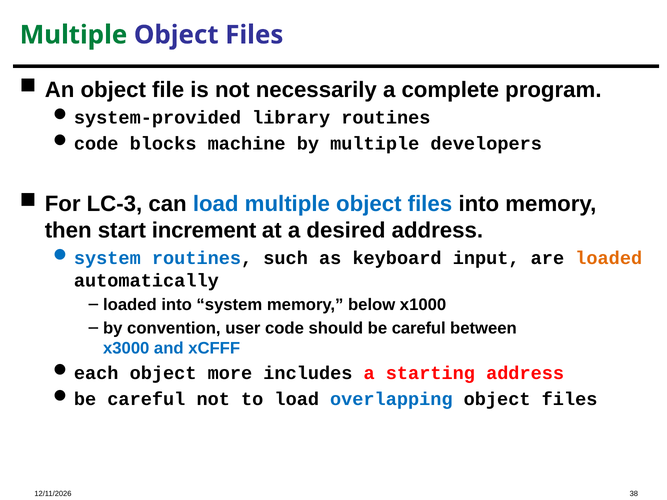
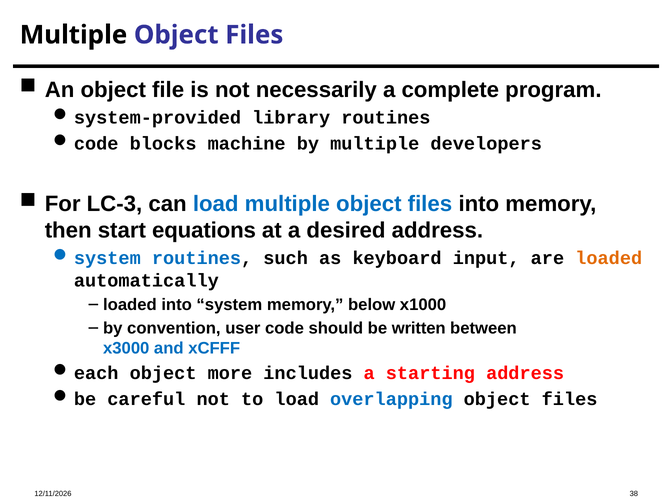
Multiple at (74, 35) colour: green -> black
increment: increment -> equations
should be careful: careful -> written
